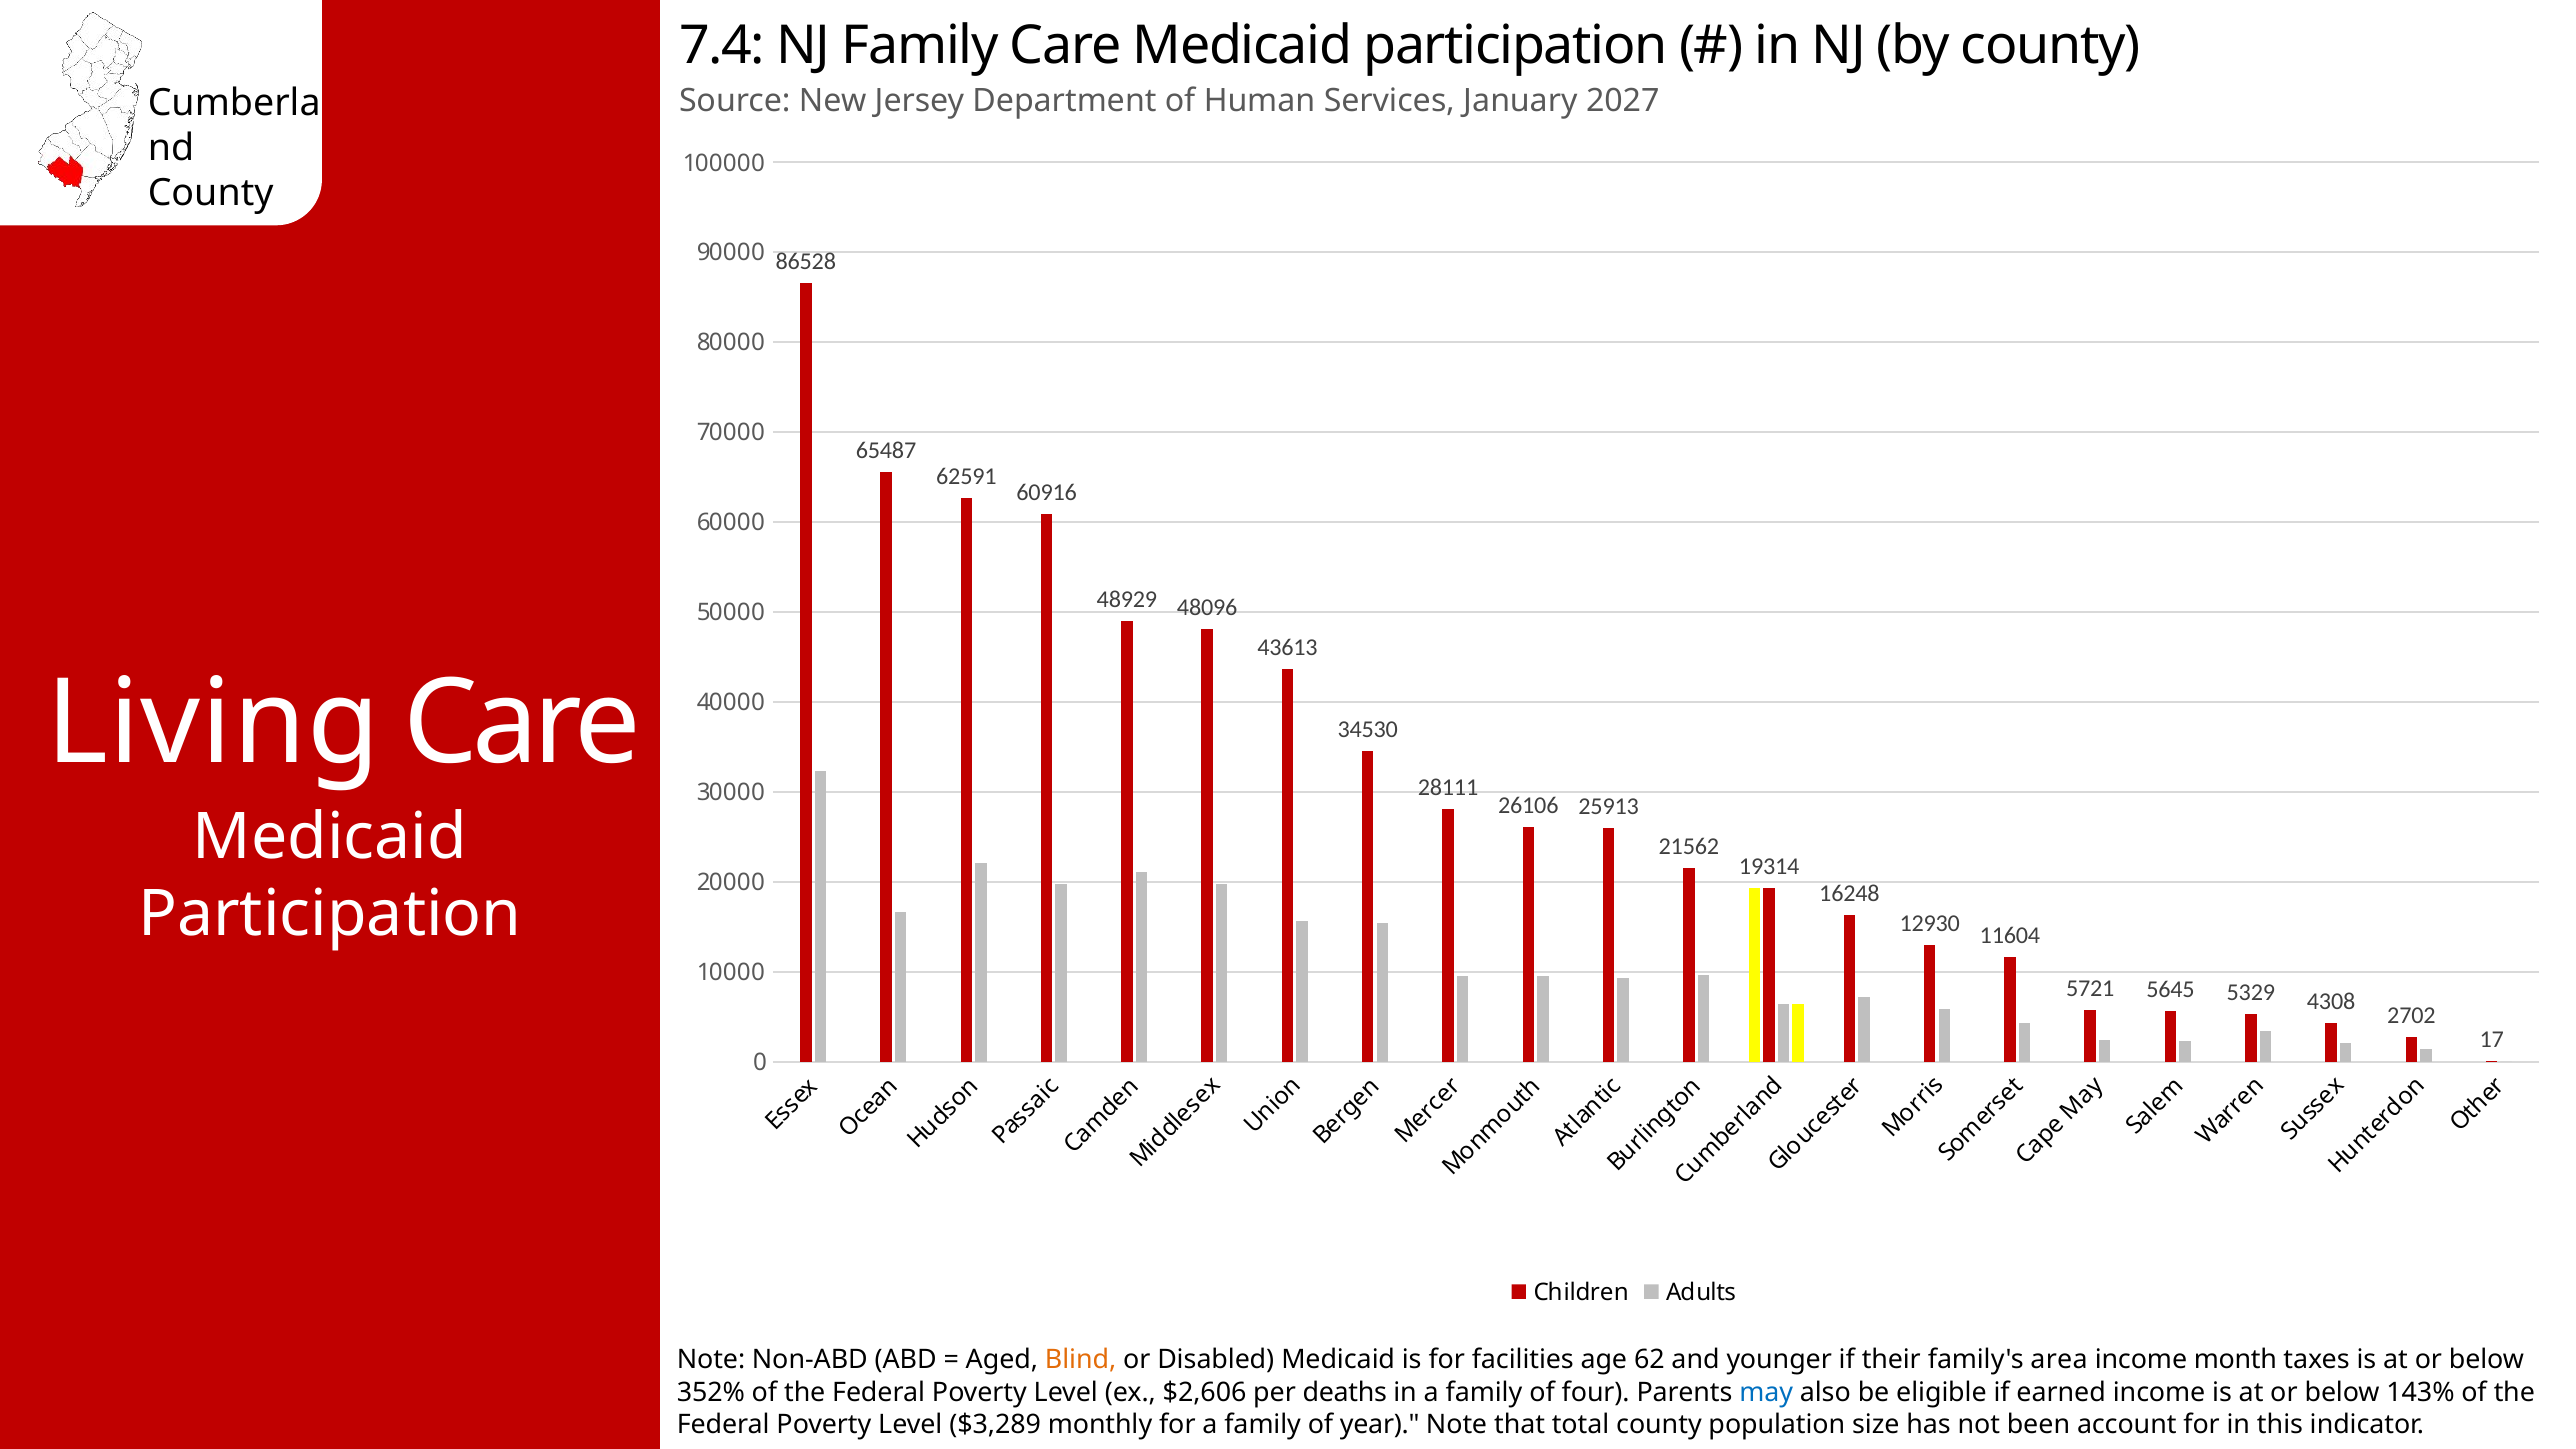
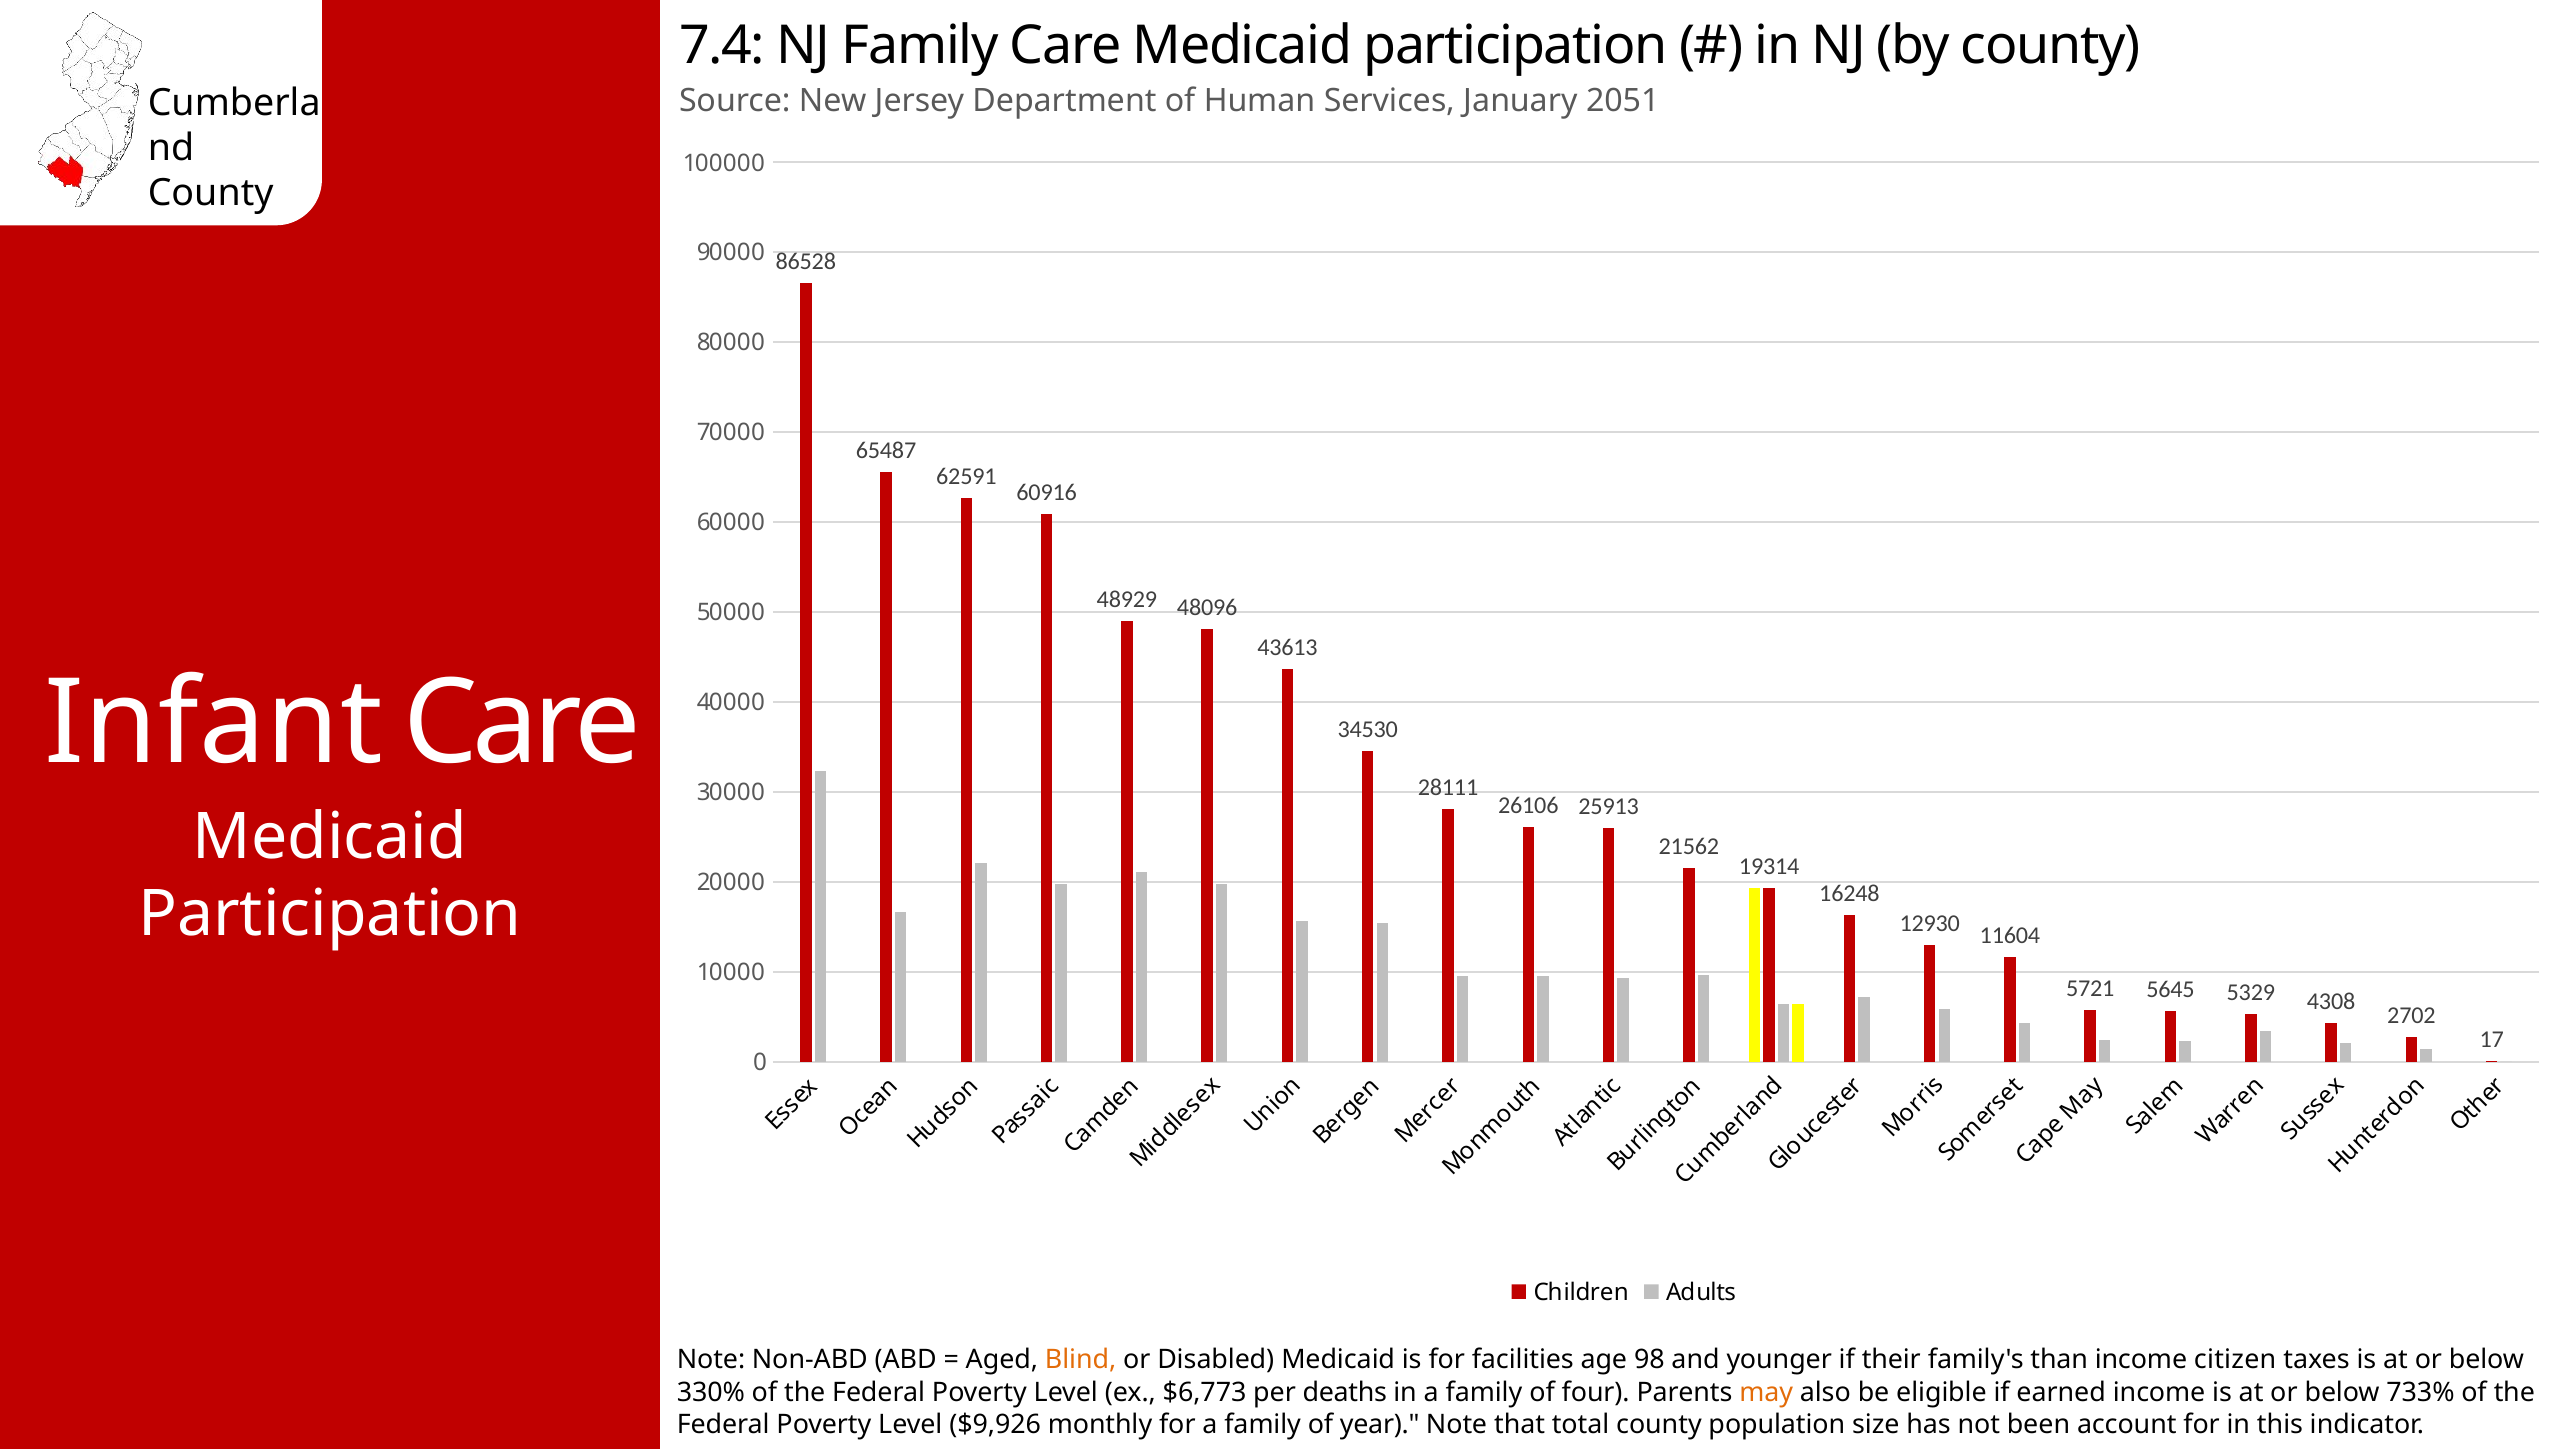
2027: 2027 -> 2051
Living: Living -> Infant
62: 62 -> 98
area: area -> than
month: month -> citizen
352%: 352% -> 330%
$2,606: $2,606 -> $6,773
may colour: blue -> orange
143%: 143% -> 733%
$3,289: $3,289 -> $9,926
